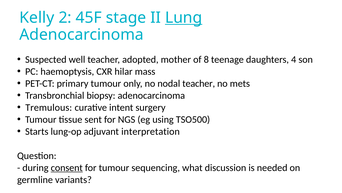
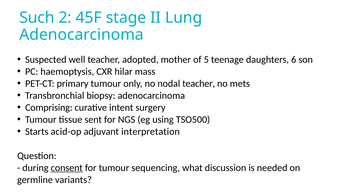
Kelly: Kelly -> Such
Lung underline: present -> none
8: 8 -> 5
4: 4 -> 6
Tremulous: Tremulous -> Comprising
lung-op: lung-op -> acid-op
